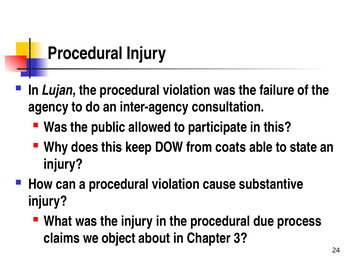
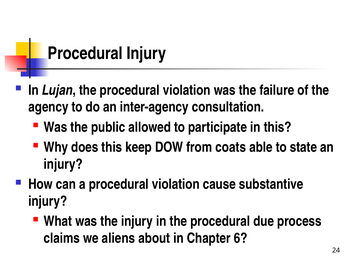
object: object -> aliens
3: 3 -> 6
